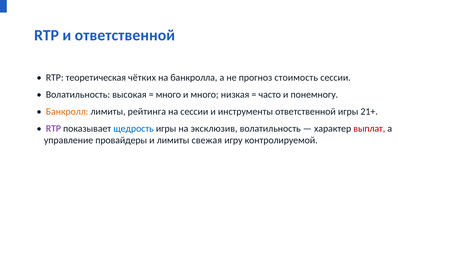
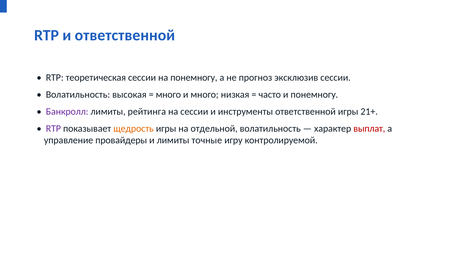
теоретическая чётких: чётких -> сессии
на банкролла: банкролла -> понемногу
стоимость: стоимость -> эксклюзив
Банкролл colour: orange -> purple
щедрость colour: blue -> orange
эксклюзив: эксклюзив -> отдельной
свежая: свежая -> точные
